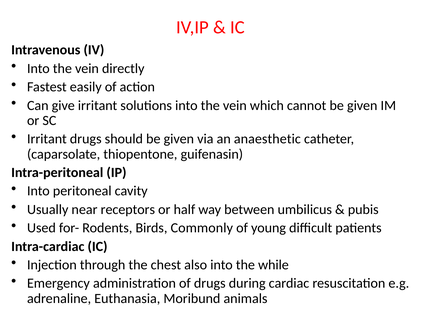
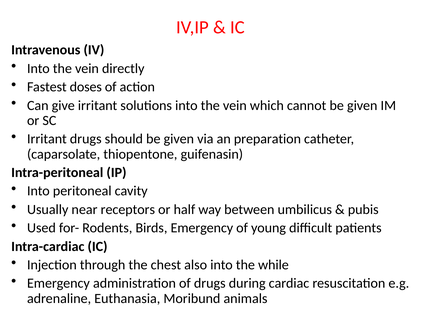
easily: easily -> doses
anaesthetic: anaesthetic -> preparation
Birds Commonly: Commonly -> Emergency
